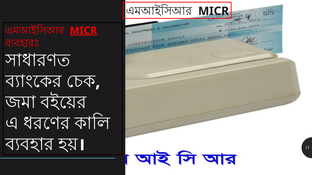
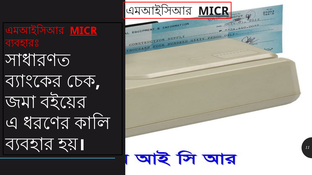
MICR at (214, 11) underline: none -> present
